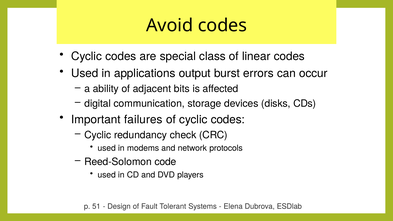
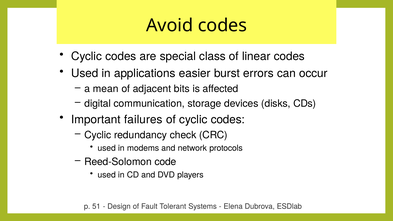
output: output -> easier
ability: ability -> mean
